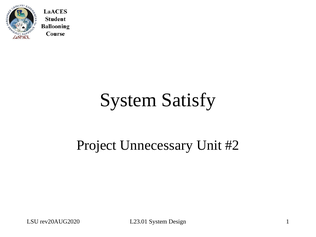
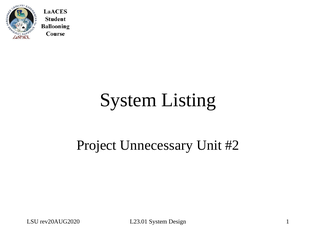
Satisfy: Satisfy -> Listing
